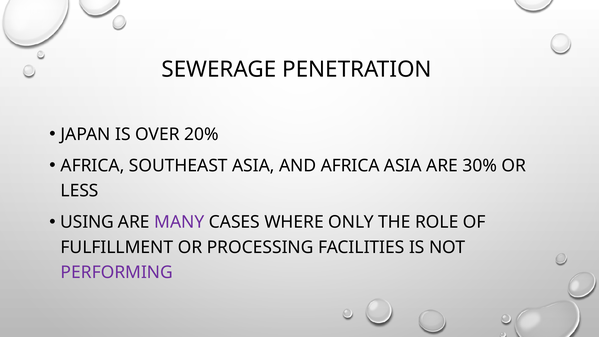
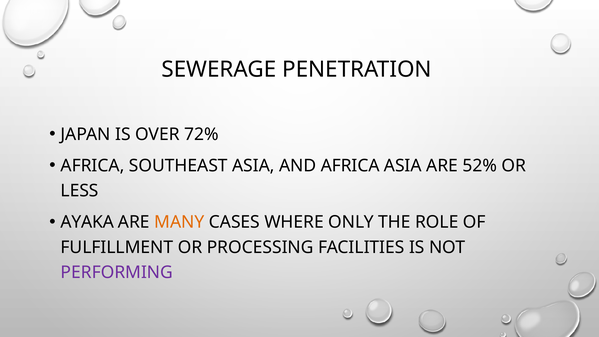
20%: 20% -> 72%
30%: 30% -> 52%
USING: USING -> AYAKA
MANY colour: purple -> orange
